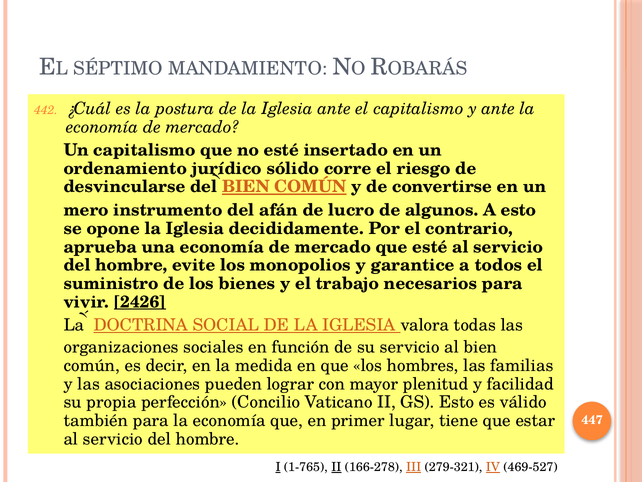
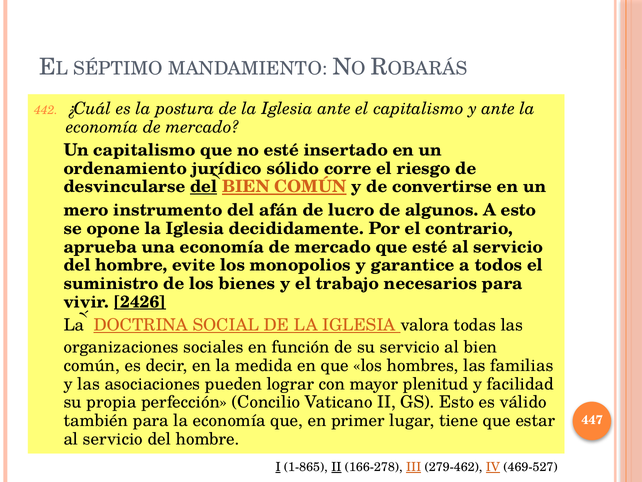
del at (204, 187) underline: none -> present
1-765: 1-765 -> 1-865
279-321: 279-321 -> 279-462
